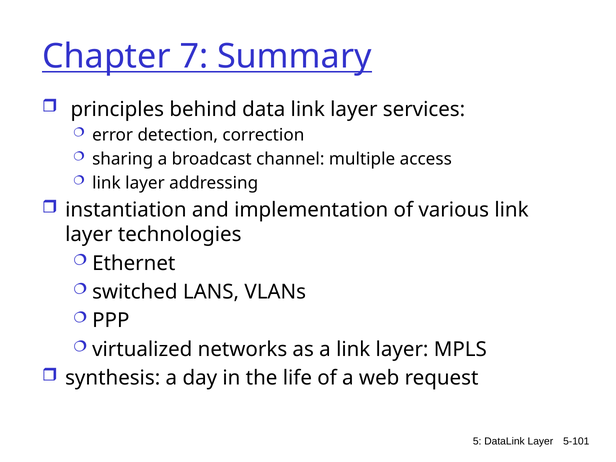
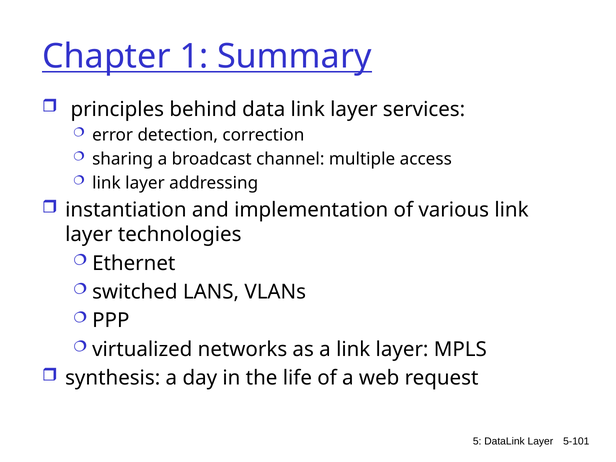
7: 7 -> 1
